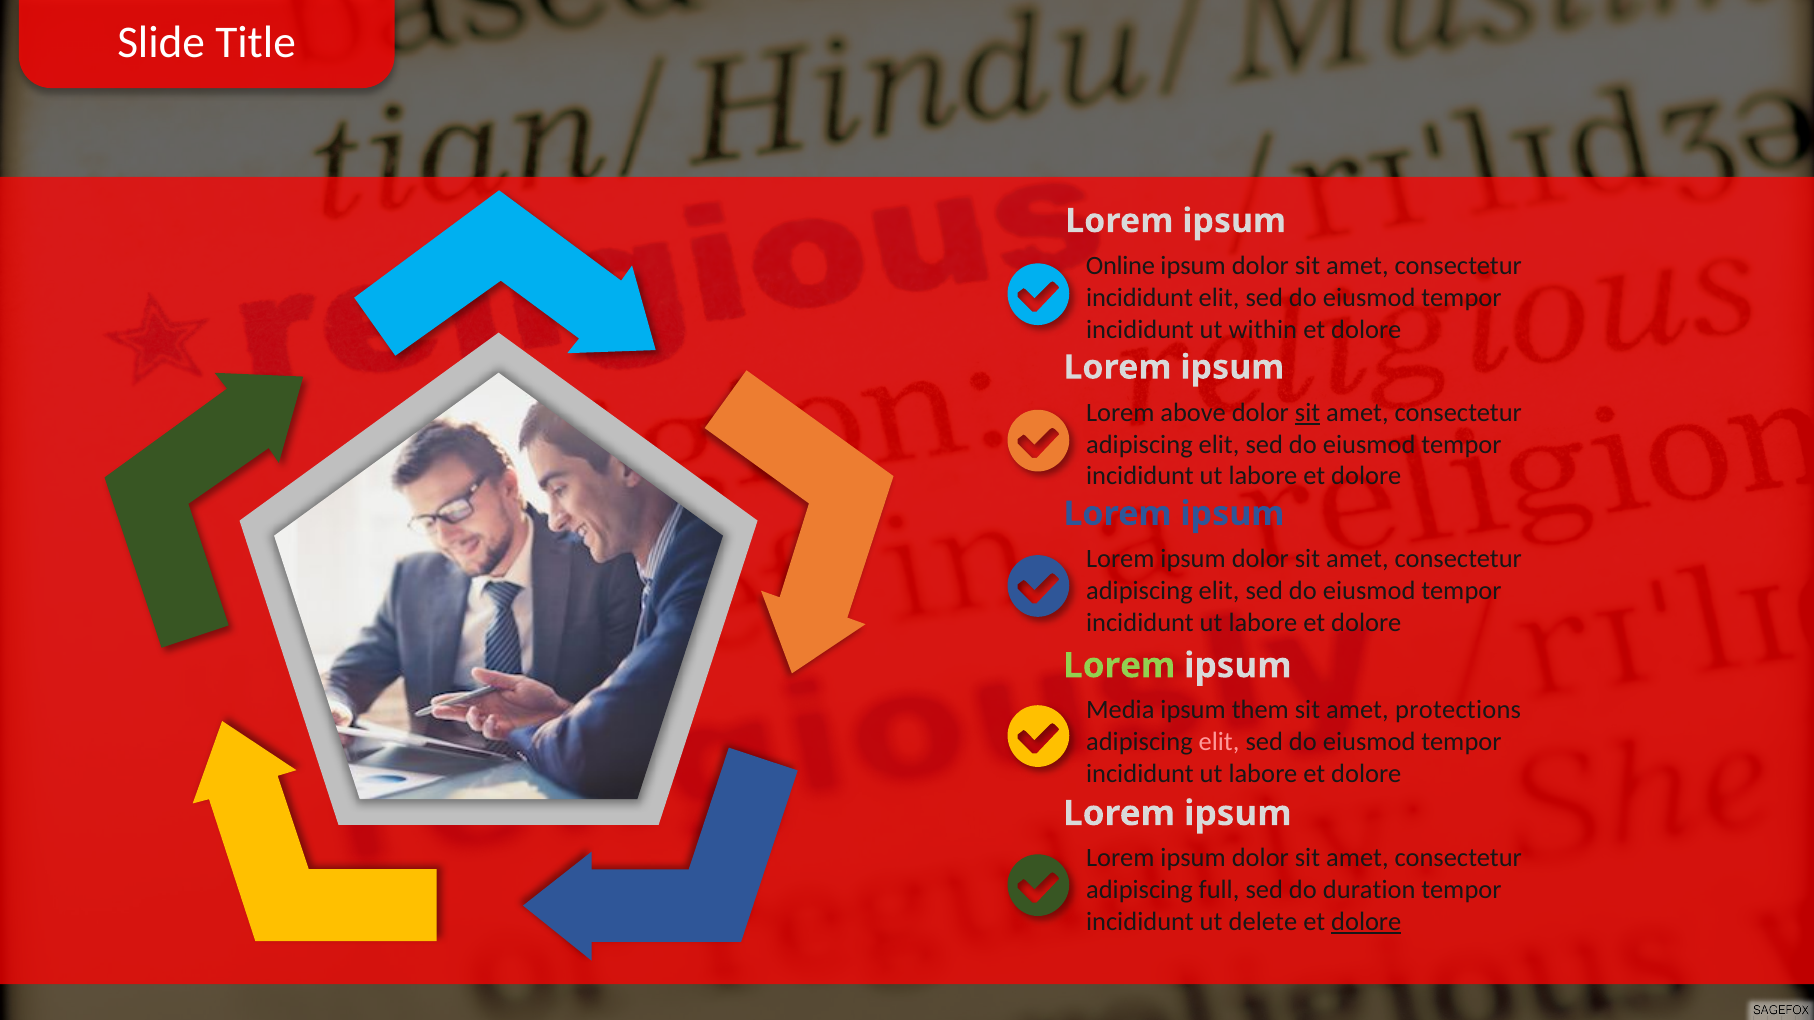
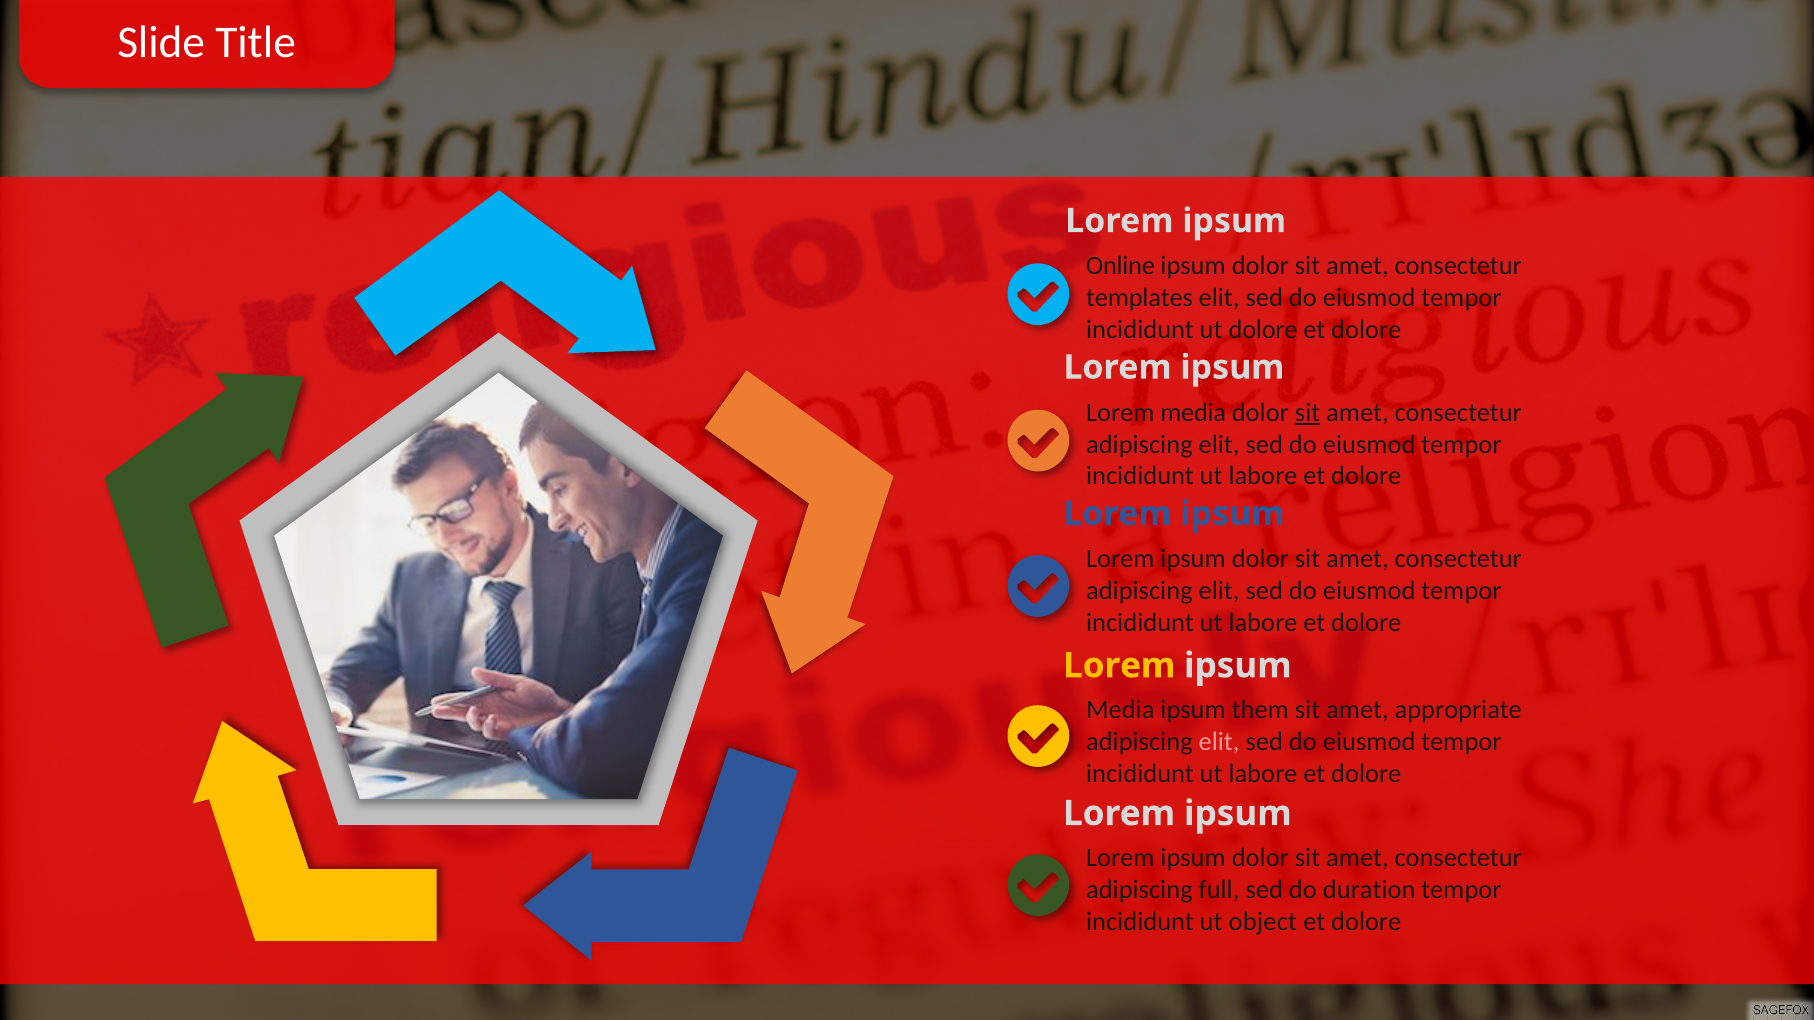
incididunt at (1139, 298): incididunt -> templates
ut within: within -> dolore
Lorem above: above -> media
Lorem at (1119, 666) colour: light green -> yellow
protections: protections -> appropriate
delete: delete -> object
dolore at (1366, 922) underline: present -> none
